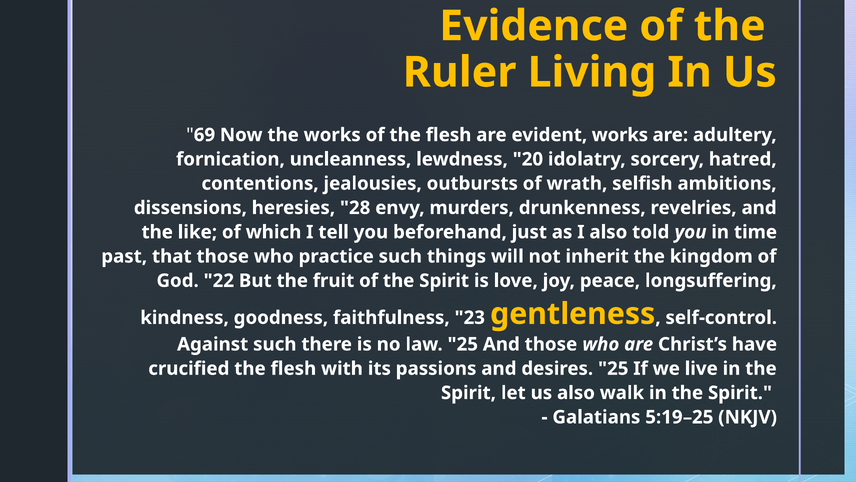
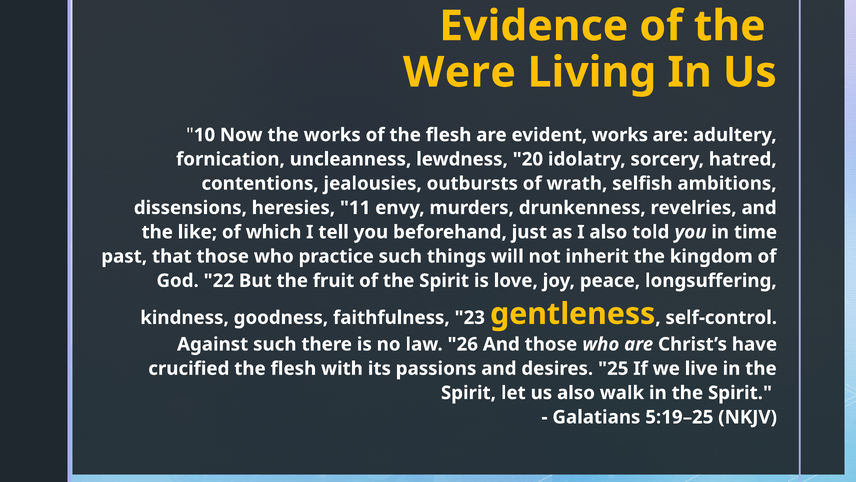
Ruler: Ruler -> Were
69: 69 -> 10
28: 28 -> 11
law 25: 25 -> 26
